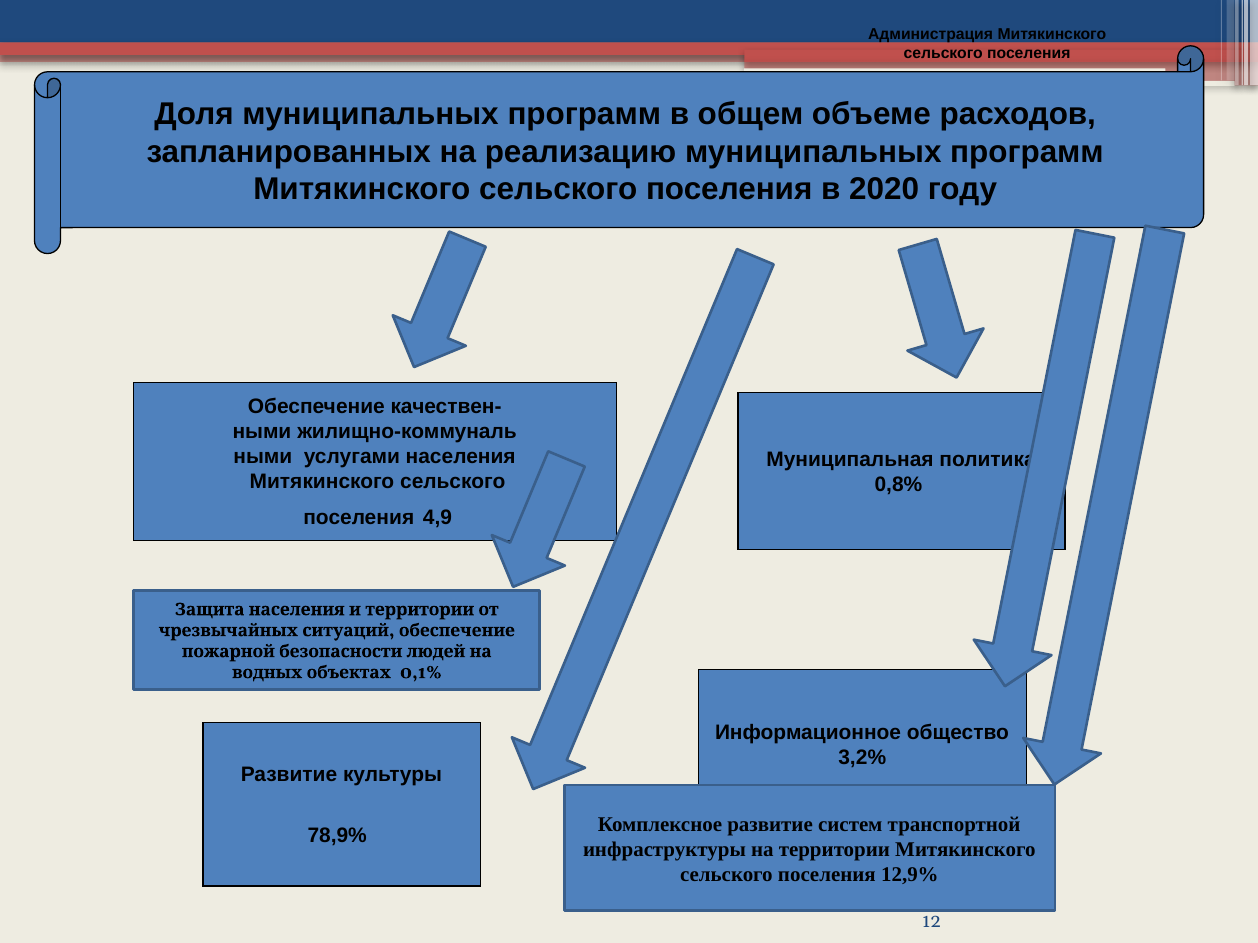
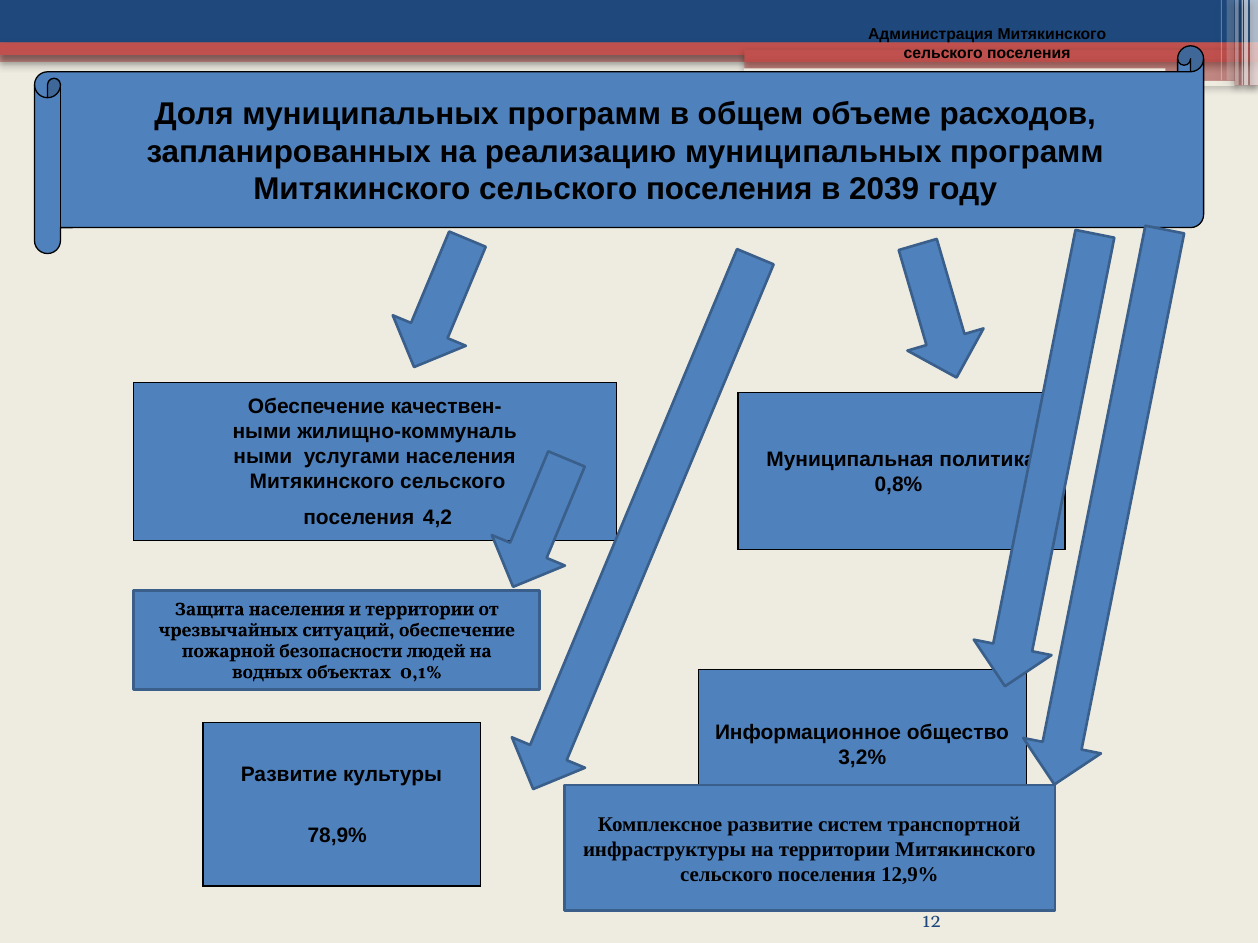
2020: 2020 -> 2039
4,9: 4,9 -> 4,2
